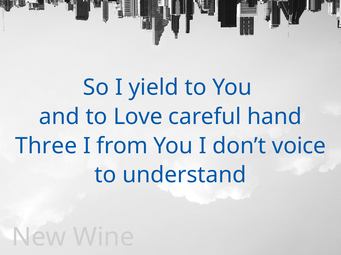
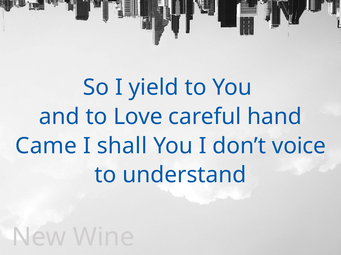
Three: Three -> Came
from: from -> shall
